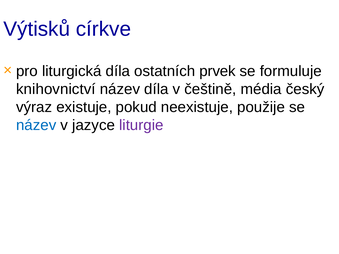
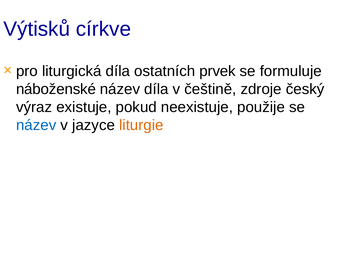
knihovnictví: knihovnictví -> náboženské
média: média -> zdroje
liturgie colour: purple -> orange
